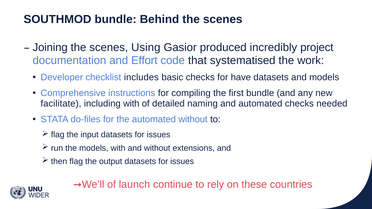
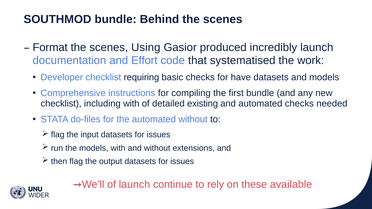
Joining: Joining -> Format
incredibly project: project -> launch
includes: includes -> requiring
facilitate at (61, 104): facilitate -> checklist
naming: naming -> existing
countries: countries -> available
